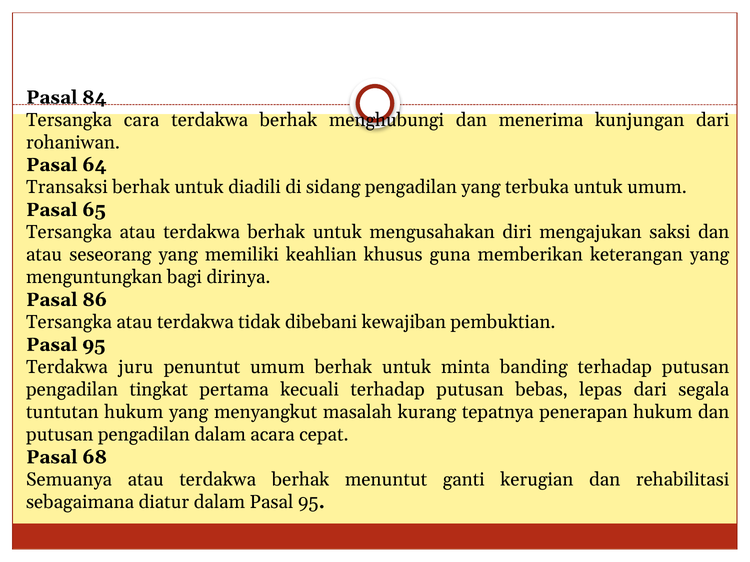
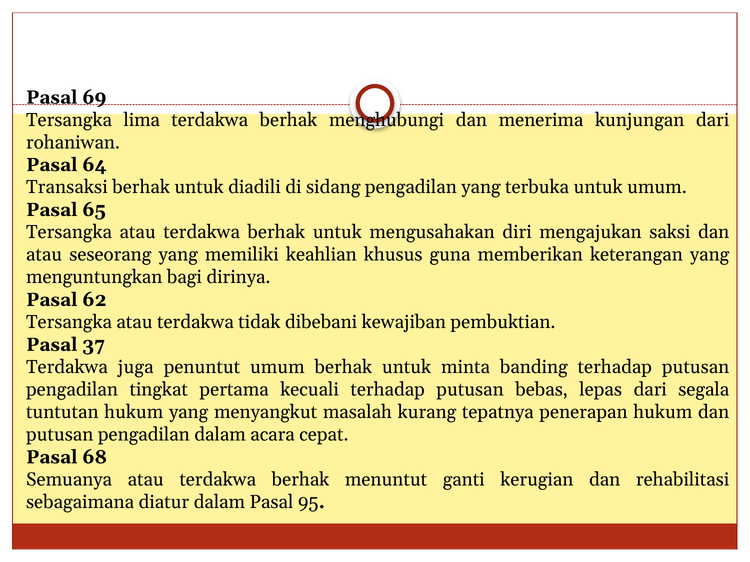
84: 84 -> 69
cara: cara -> lima
86: 86 -> 62
95 at (94, 345): 95 -> 37
juru: juru -> juga
